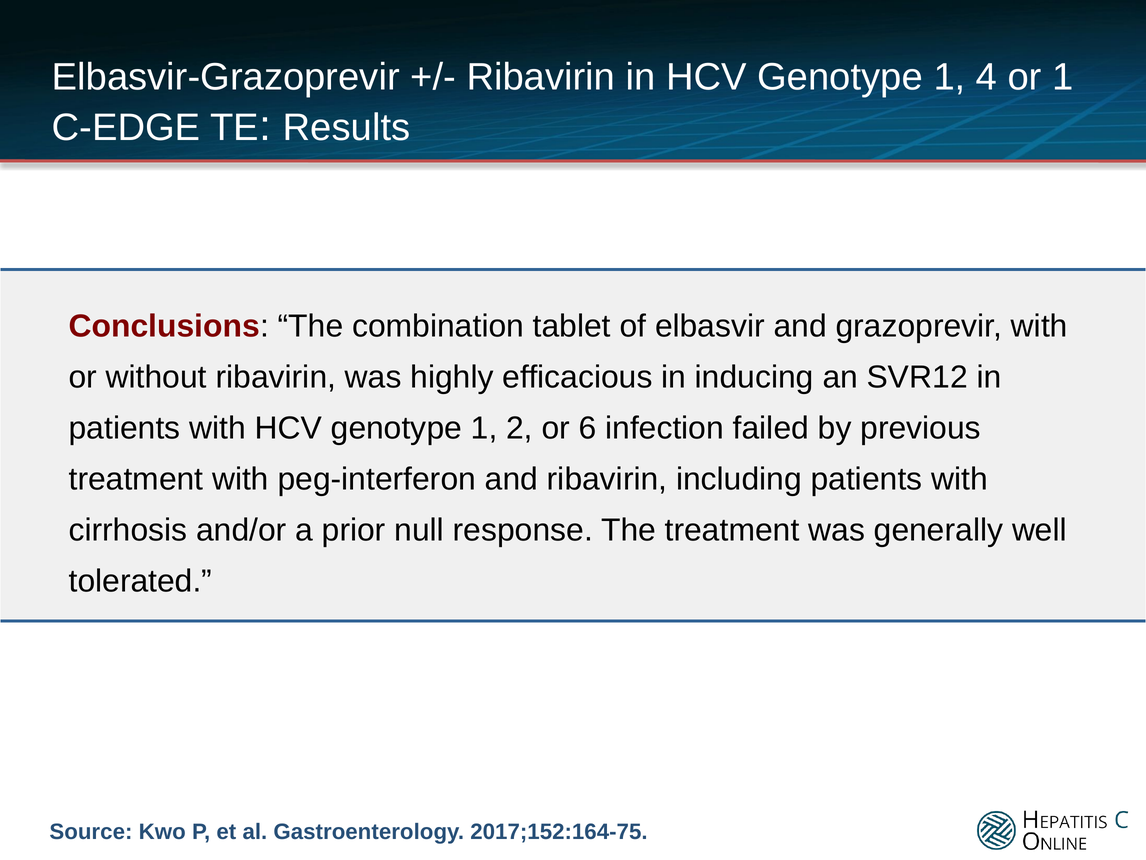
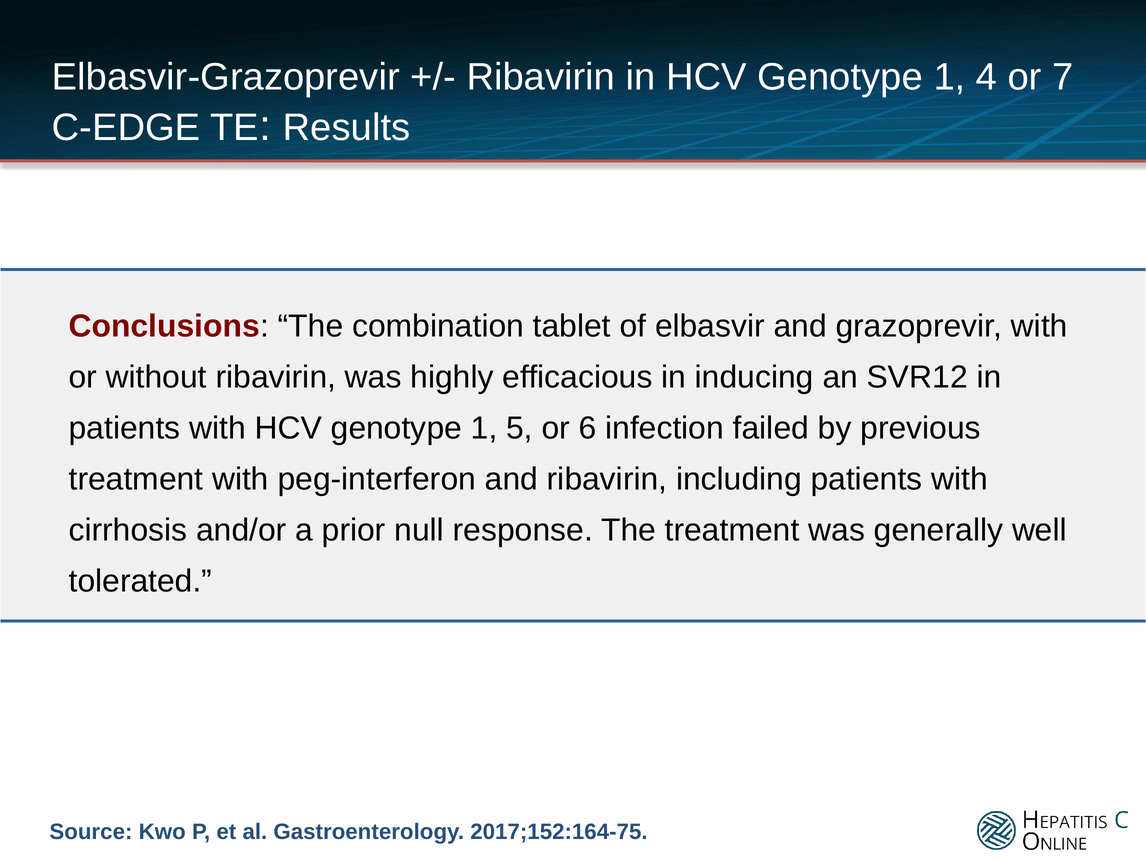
or 1: 1 -> 7
2: 2 -> 5
